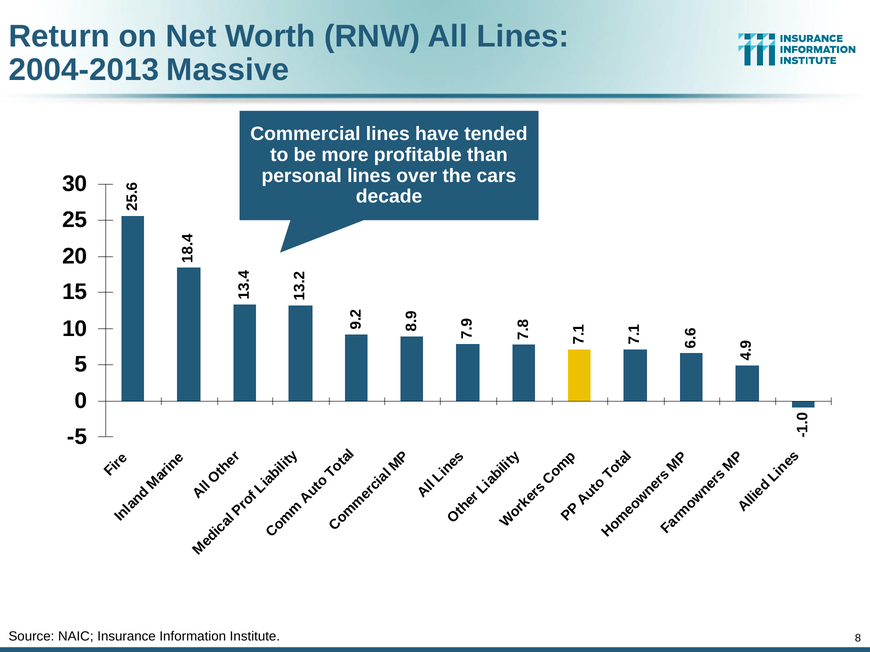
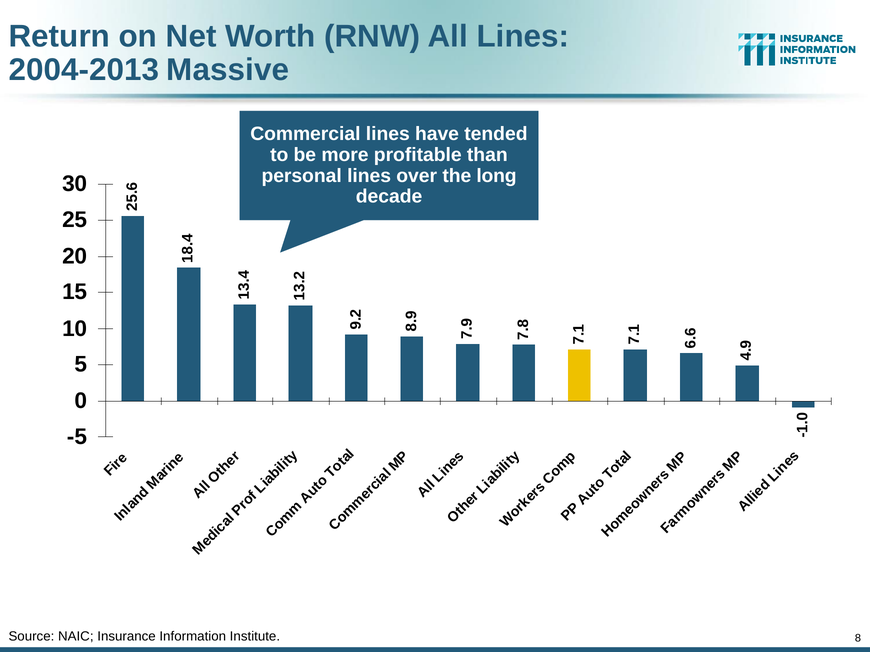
cars: cars -> long
